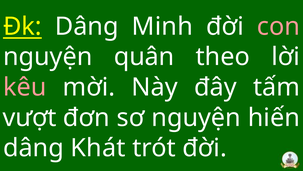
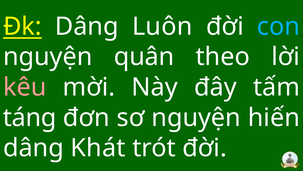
Minh: Minh -> Luôn
con colour: pink -> light blue
vượt: vượt -> táng
